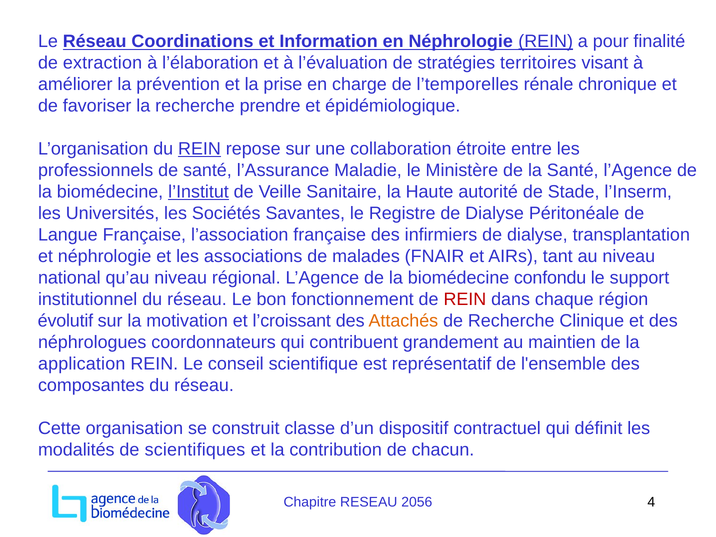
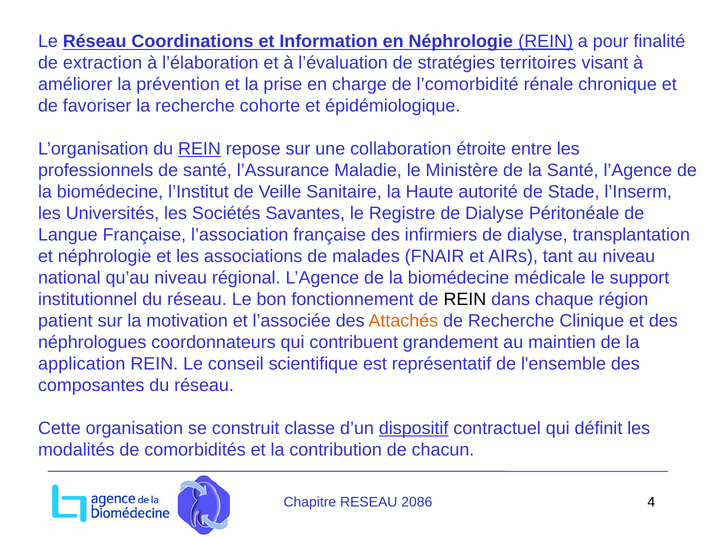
l’temporelles: l’temporelles -> l’comorbidité
prendre: prendre -> cohorte
l’Institut underline: present -> none
confondu: confondu -> médicale
REIN at (465, 299) colour: red -> black
évolutif: évolutif -> patient
l’croissant: l’croissant -> l’associée
dispositif underline: none -> present
scientifiques: scientifiques -> comorbidités
2056: 2056 -> 2086
